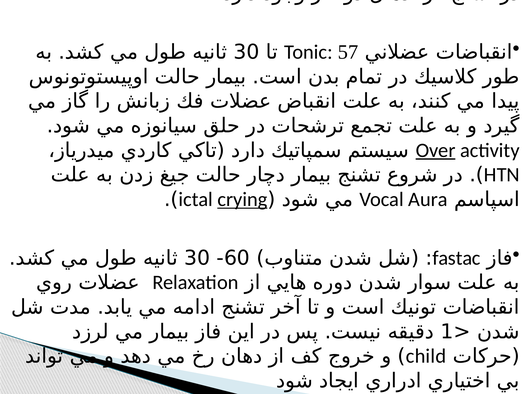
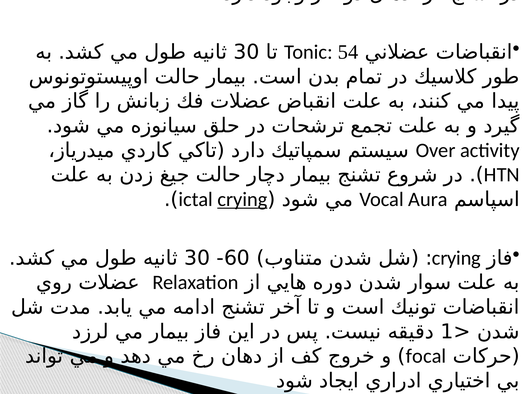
57: 57 -> 54
Over underline: present -> none
fastac at (456, 258): fastac -> crying
child: child -> focal
